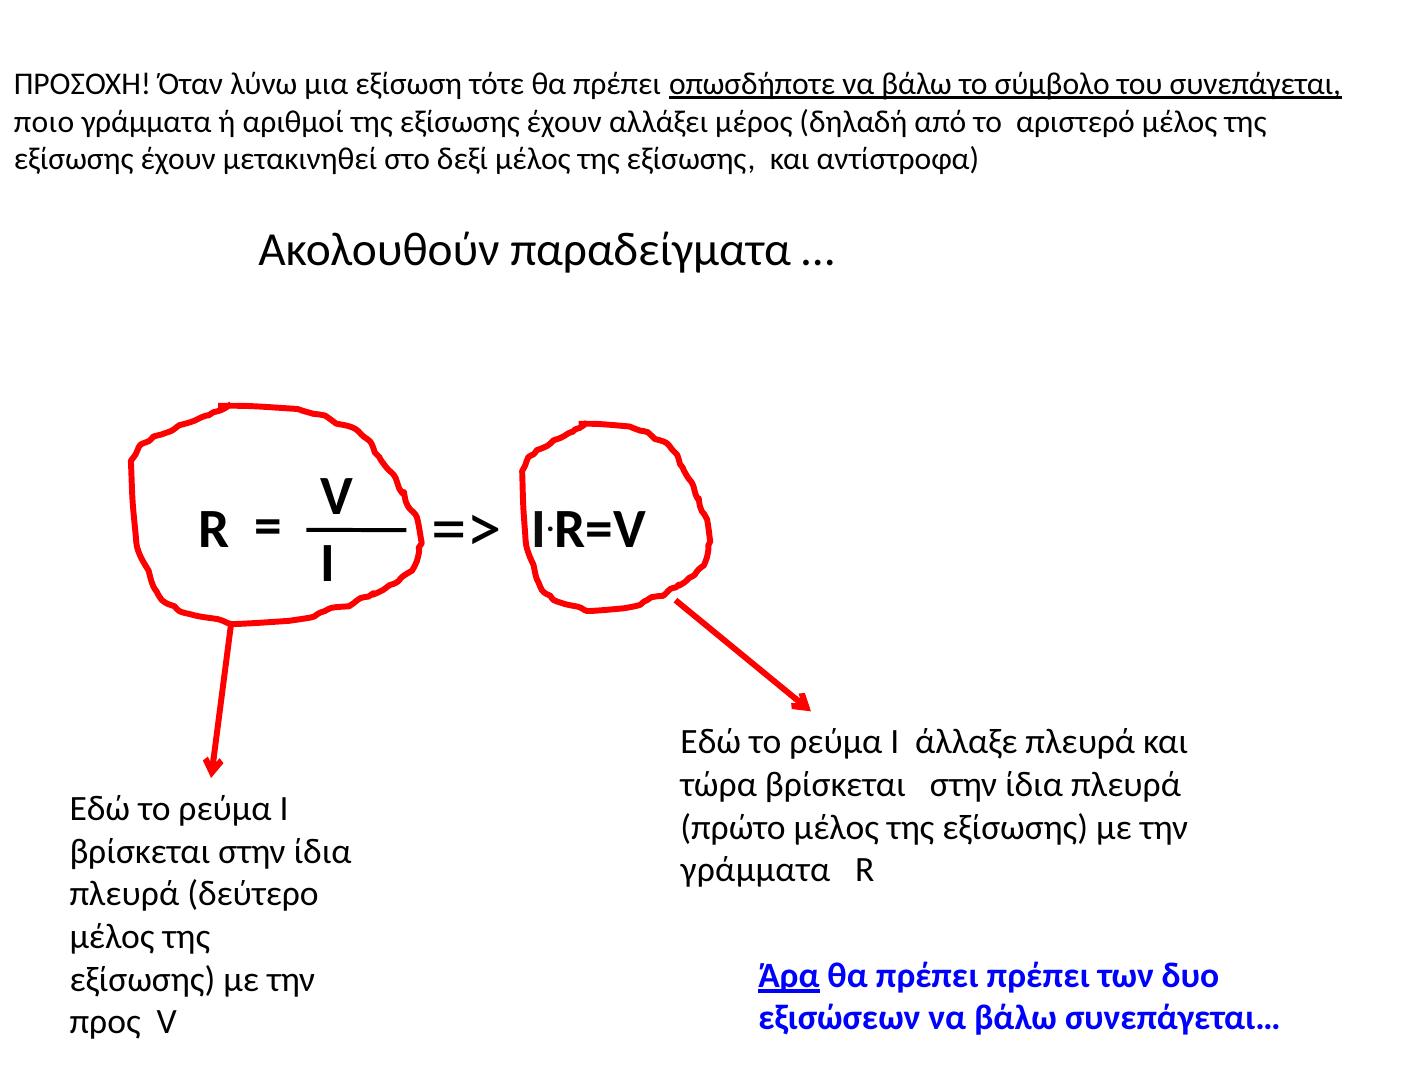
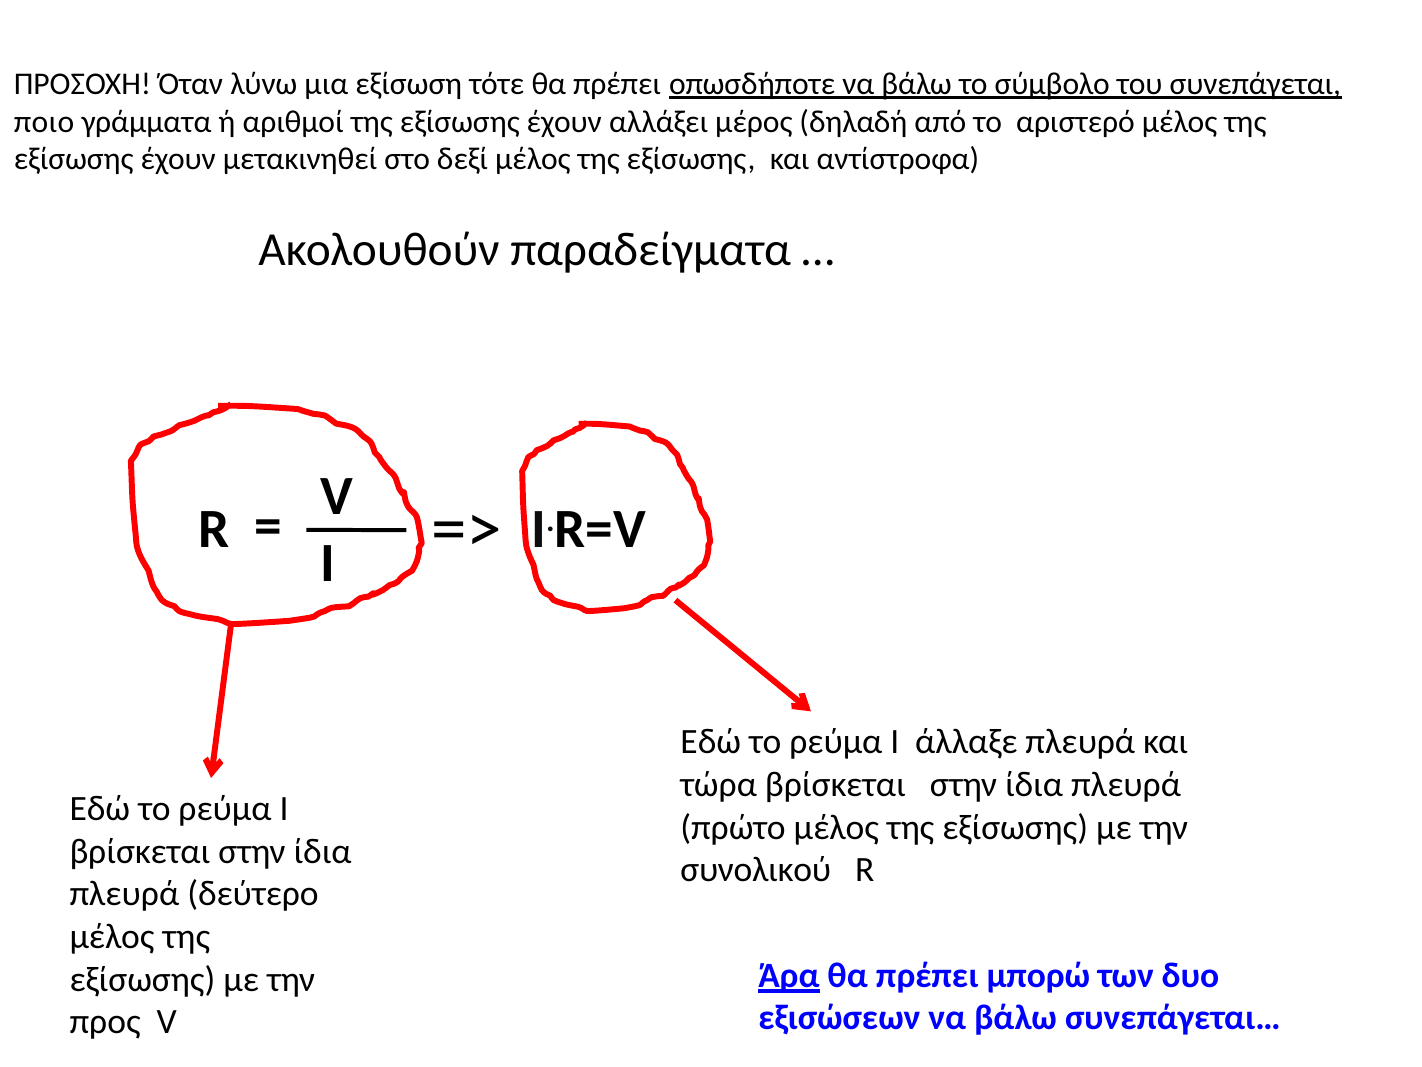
γράμματα at (755, 870): γράμματα -> συνολικού
πρέπει πρέπει: πρέπει -> μπορώ
